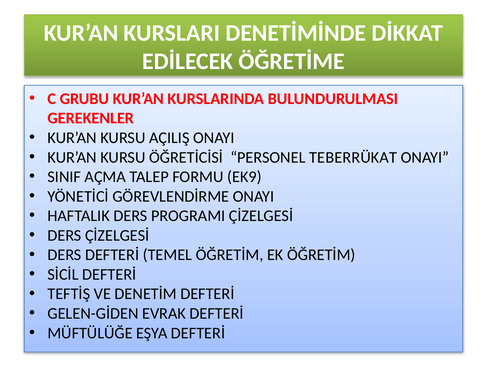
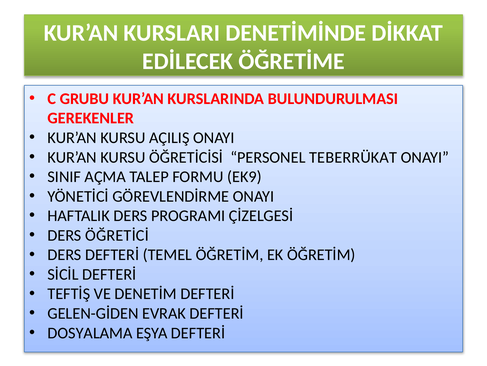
DERS ÇİZELGESİ: ÇİZELGESİ -> ÖĞRETİCİ
MÜFTÜLÜĞE: MÜFTÜLÜĞE -> DOSYALAMA
